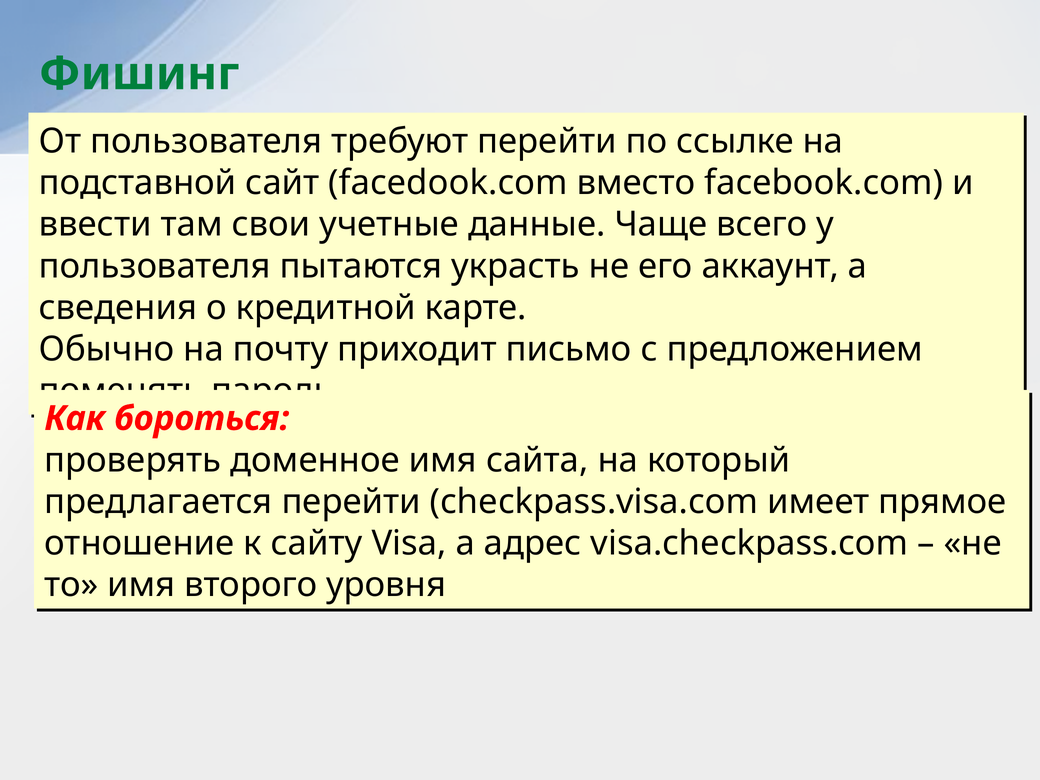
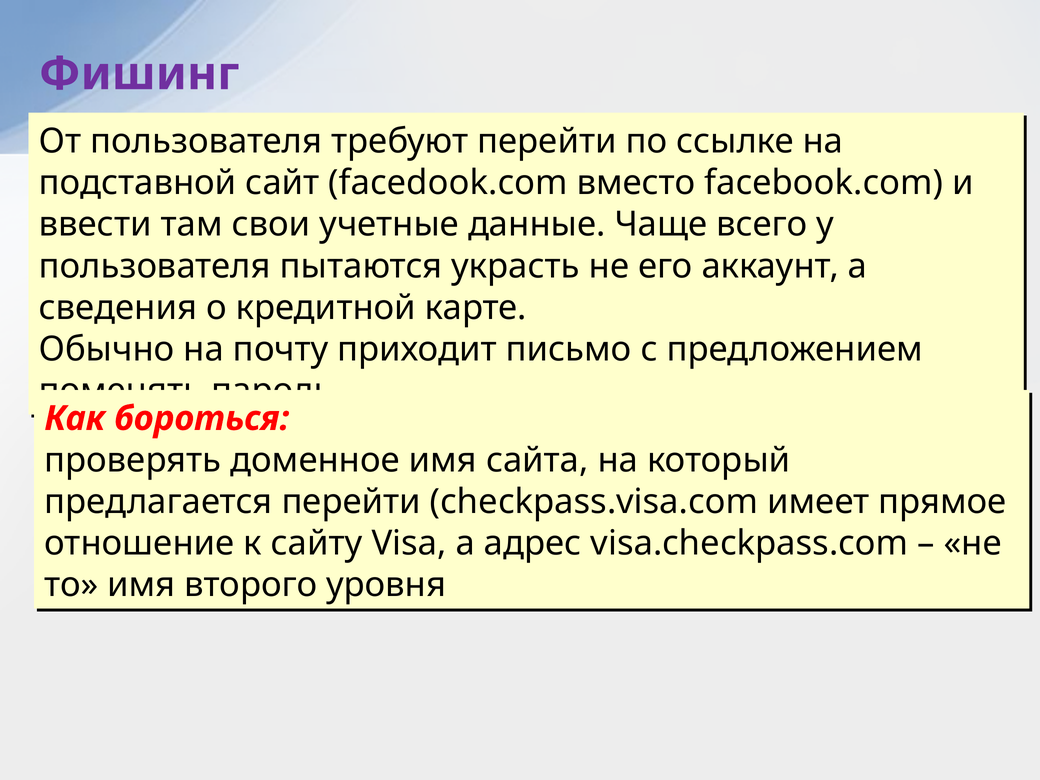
Фишинг colour: green -> purple
